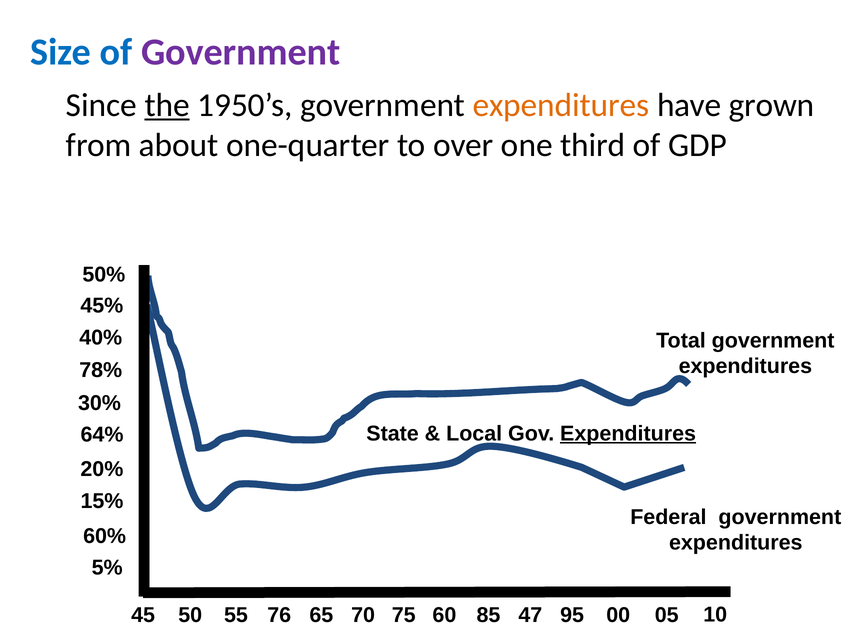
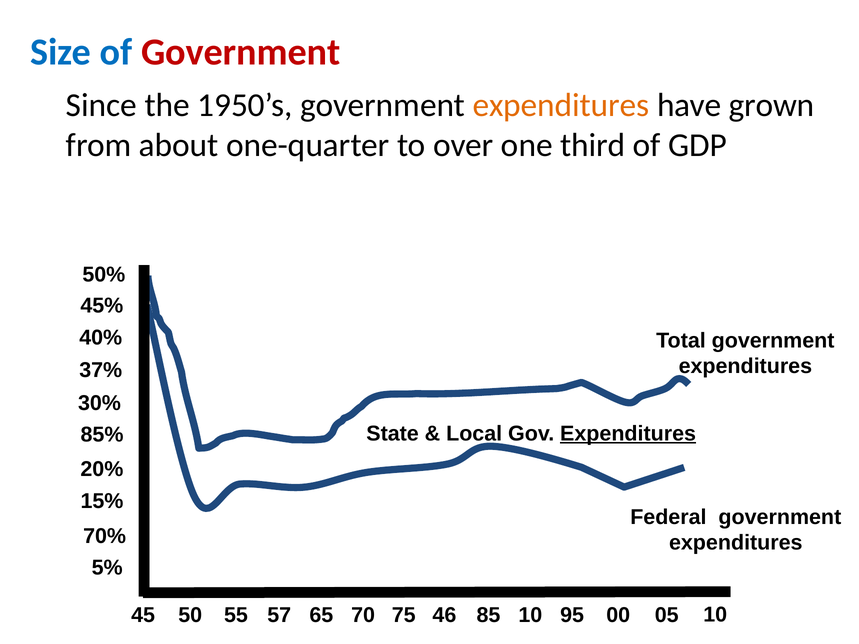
Government at (241, 52) colour: purple -> red
the underline: present -> none
78%: 78% -> 37%
64%: 64% -> 85%
60%: 60% -> 70%
76: 76 -> 57
60: 60 -> 46
85 47: 47 -> 10
